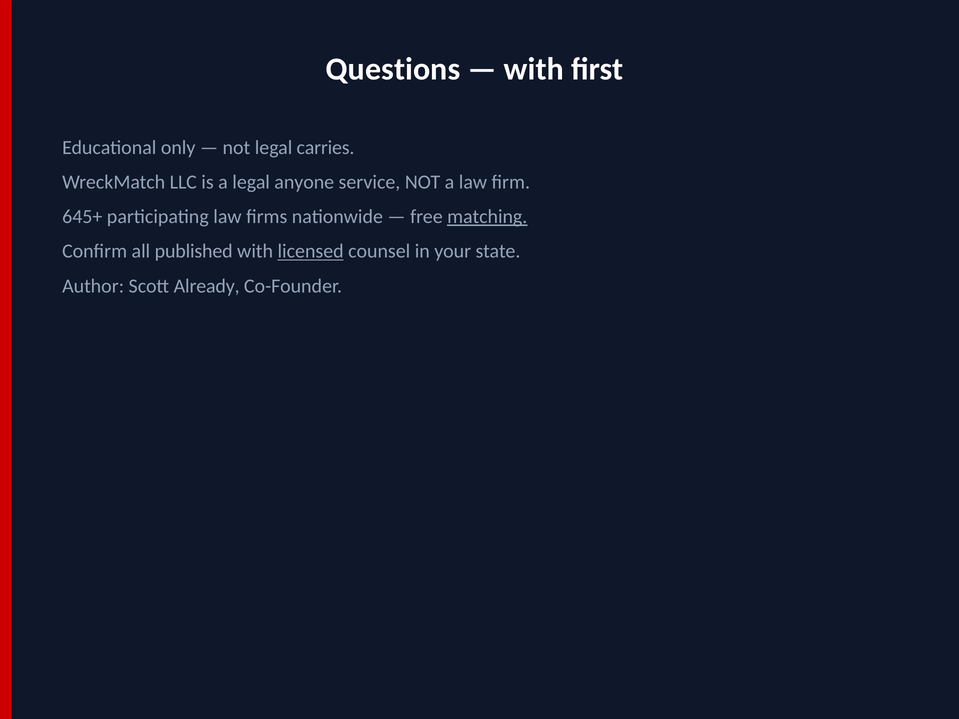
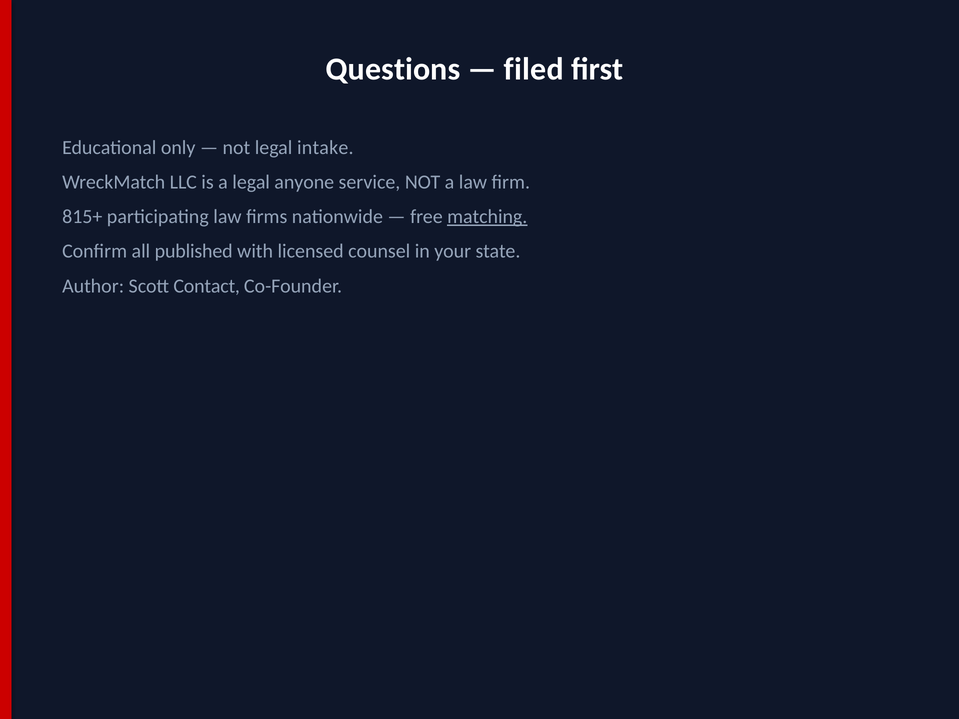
with at (534, 69): with -> filed
carries: carries -> intake
645+: 645+ -> 815+
licensed underline: present -> none
Already: Already -> Contact
